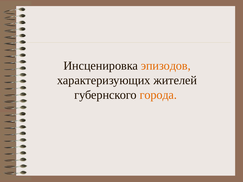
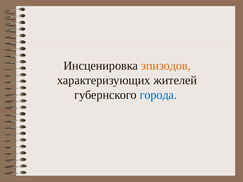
города colour: orange -> blue
